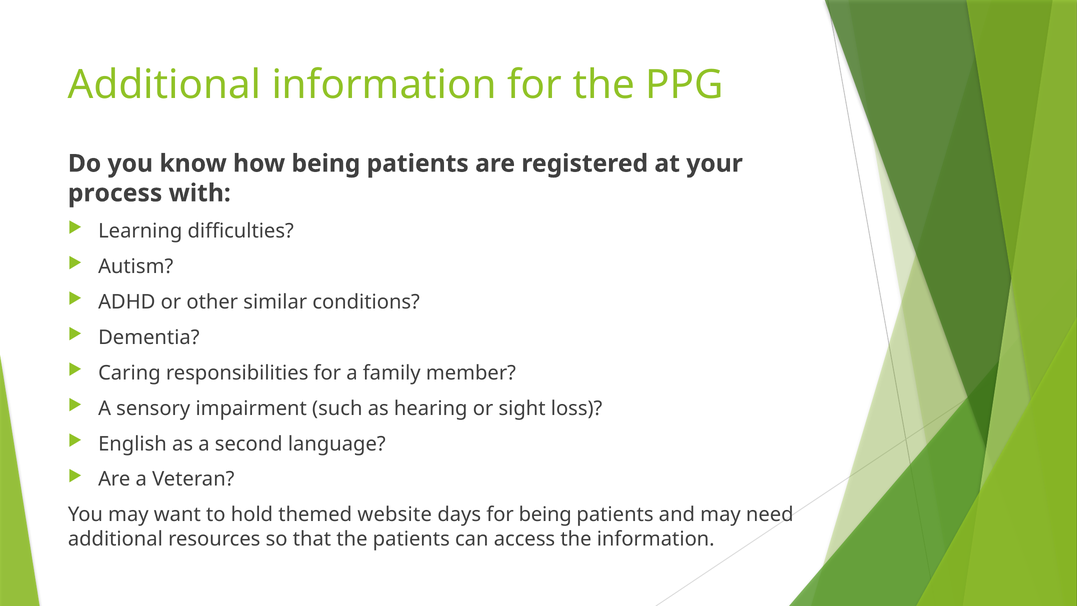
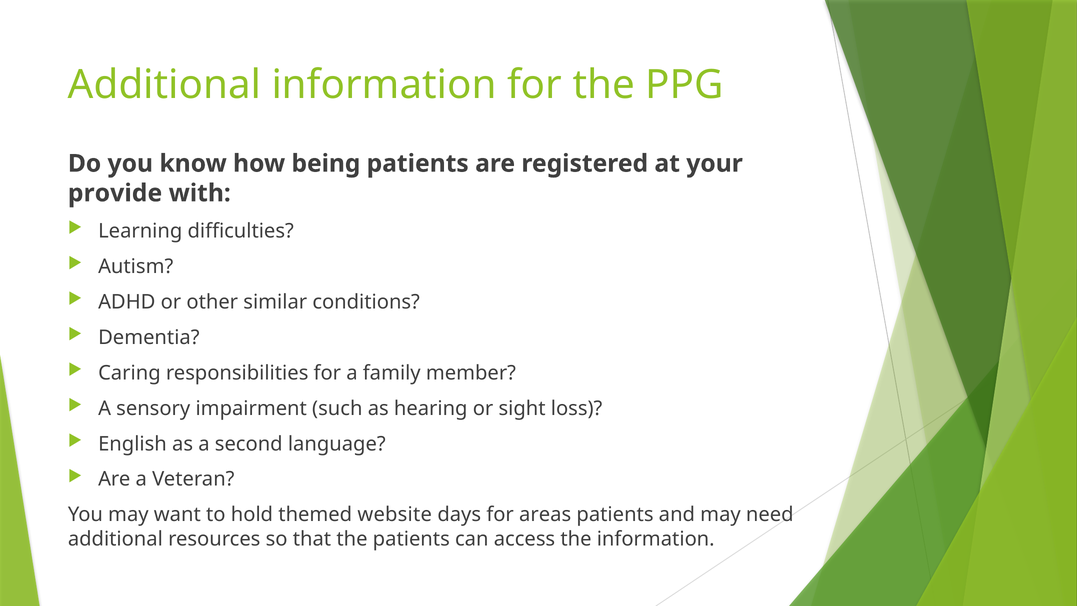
process: process -> provide
for being: being -> areas
